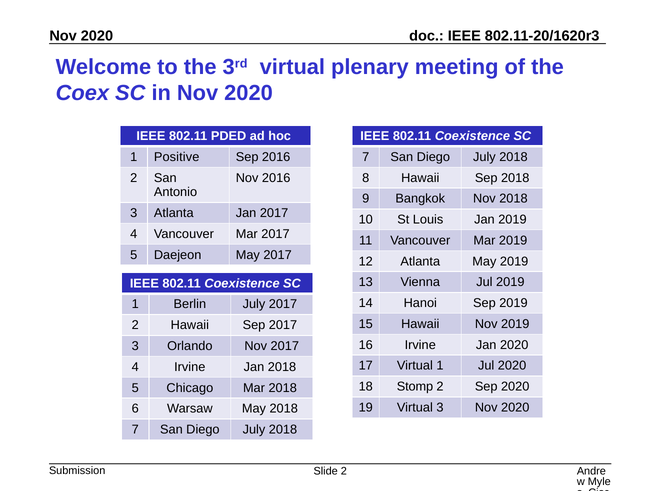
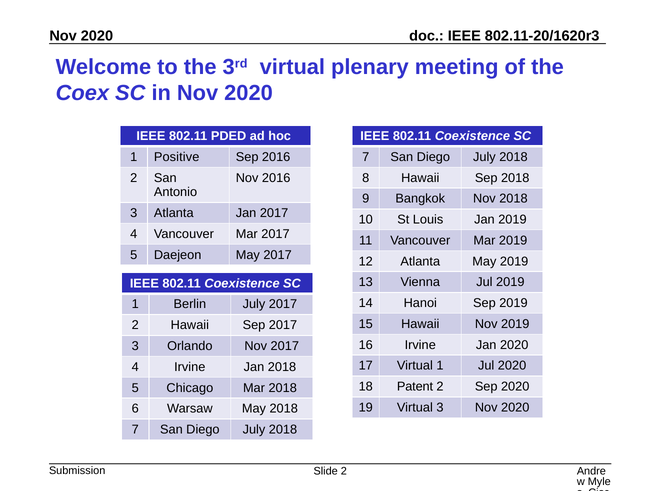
Stomp: Stomp -> Patent
